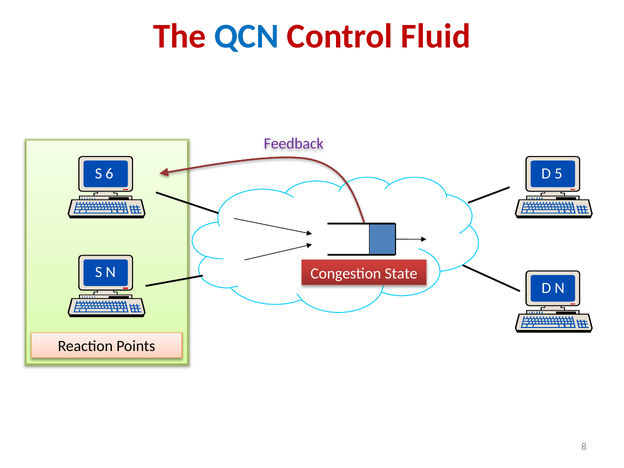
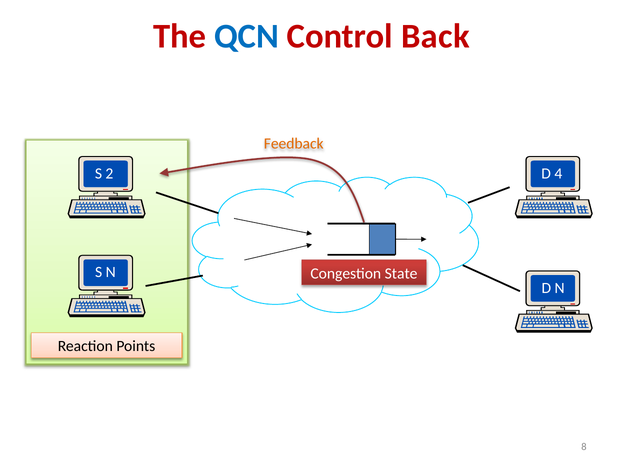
Fluid: Fluid -> Back
Feedback colour: purple -> orange
6: 6 -> 2
5: 5 -> 4
